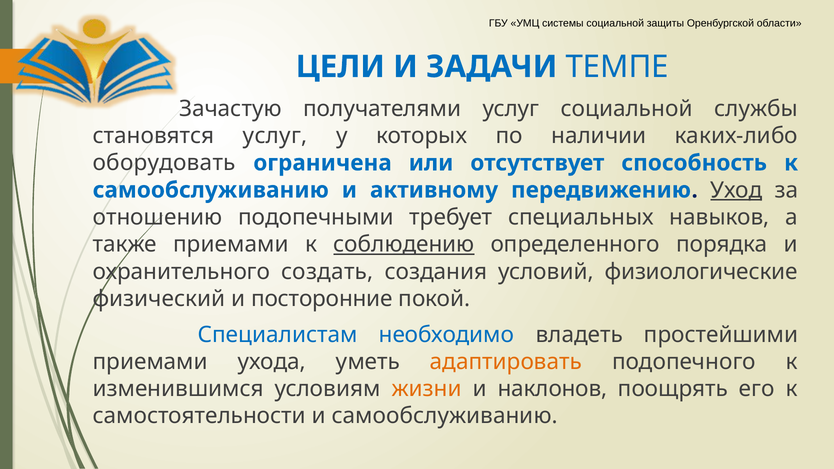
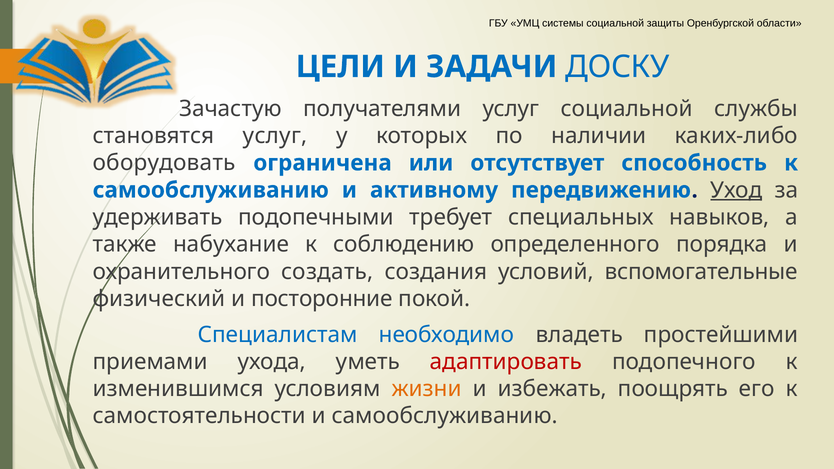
ТЕМПЕ: ТЕМПЕ -> ДОСКУ
отношению: отношению -> удерживать
также приемами: приемами -> набухание
соблюдению underline: present -> none
физиологические: физиологические -> вспомогательные
адаптировать colour: orange -> red
наклонов: наклонов -> избежать
